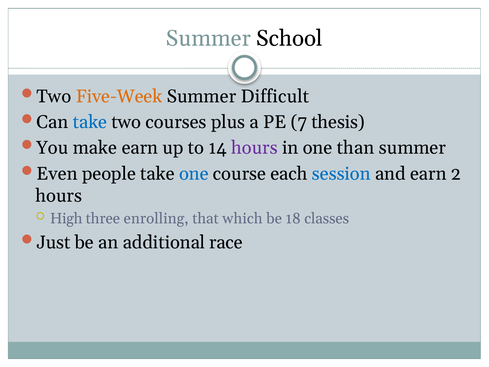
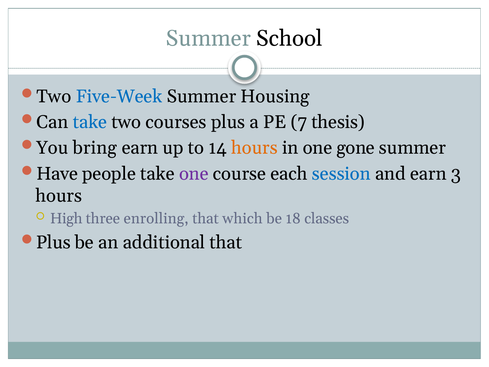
Five-Week colour: orange -> blue
Difficult: Difficult -> Housing
make: make -> bring
hours at (254, 148) colour: purple -> orange
than: than -> gone
Even: Even -> Have
one at (194, 174) colour: blue -> purple
2: 2 -> 3
Just at (53, 242): Just -> Plus
additional race: race -> that
